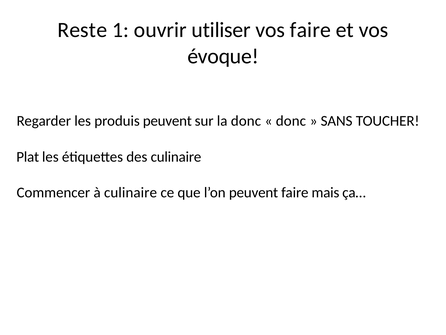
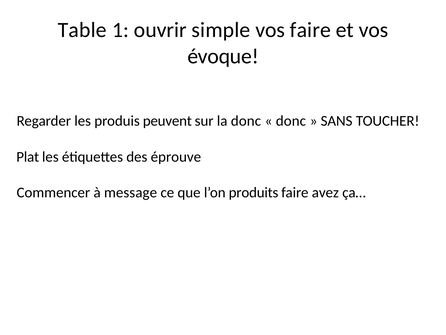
Reste: Reste -> Table
utiliser: utiliser -> simple
des culinaire: culinaire -> éprouve
à culinaire: culinaire -> message
l’on peuvent: peuvent -> produits
mais: mais -> avez
